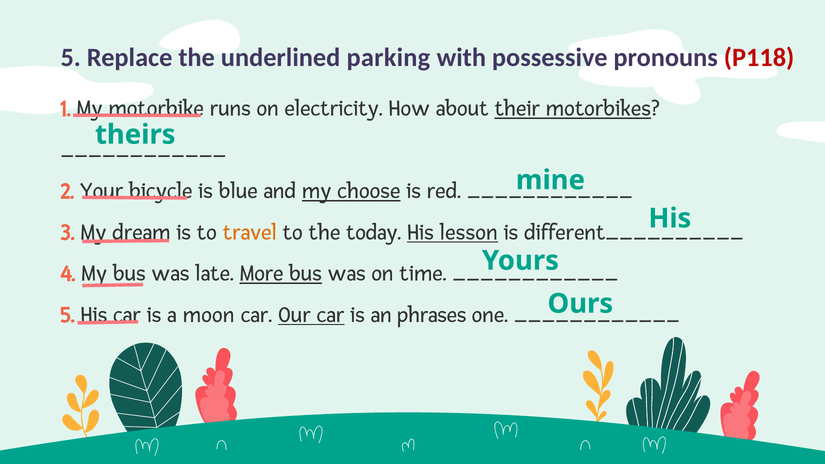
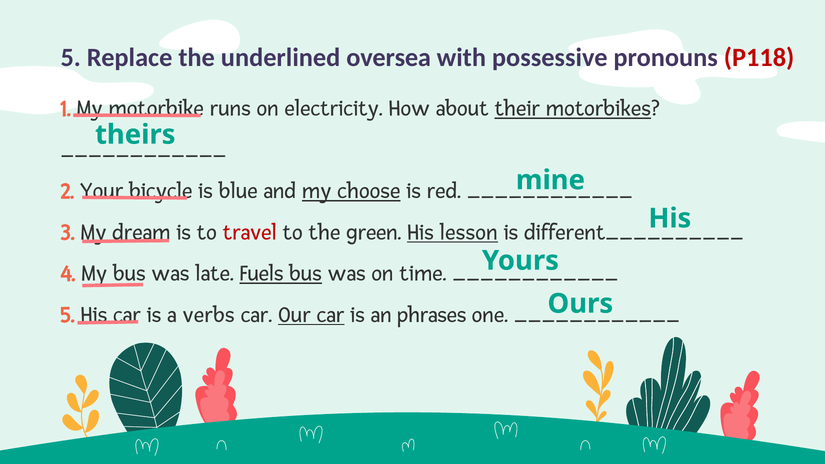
parking: parking -> oversea
travel colour: orange -> red
today: today -> green
More: More -> Fuels
moon: moon -> verbs
